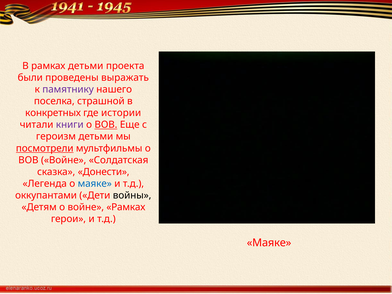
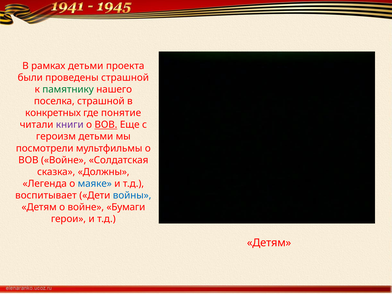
проведены выражать: выражать -> страшной
памятнику colour: purple -> green
истории: истории -> понятие
посмотрели underline: present -> none
Донести: Донести -> Должны
оккупантами: оккупантами -> воспитывает
войны colour: black -> blue
войне Рамках: Рамках -> Бумаги
Маяке at (269, 243): Маяке -> Детям
